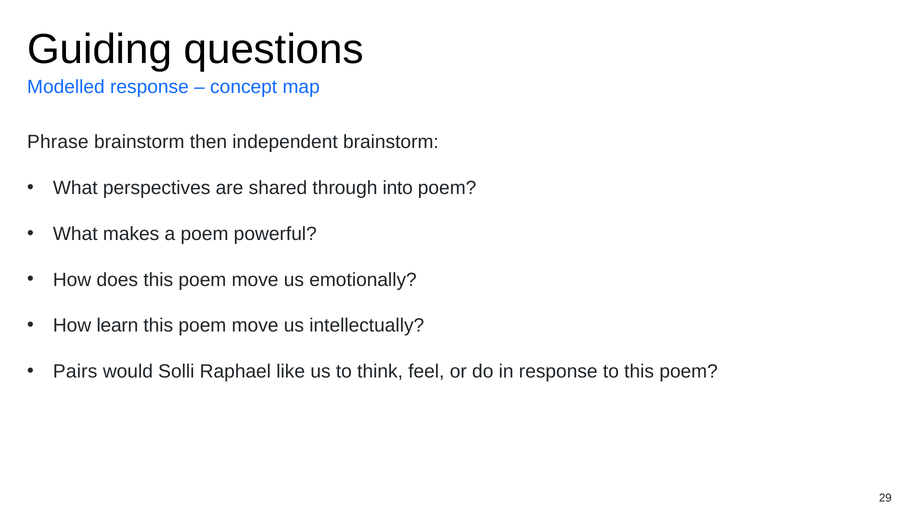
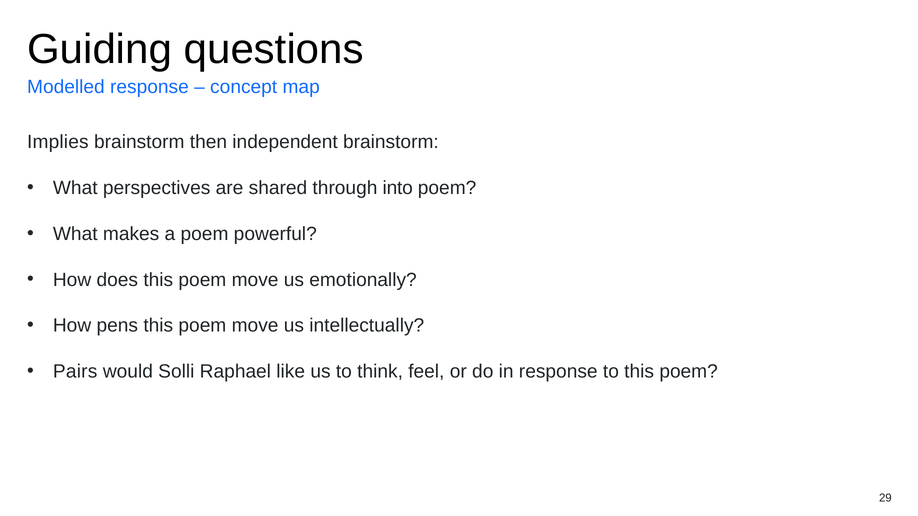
Phrase: Phrase -> Implies
learn: learn -> pens
